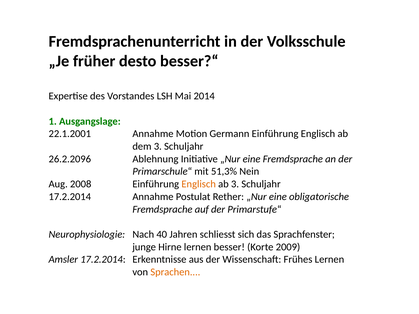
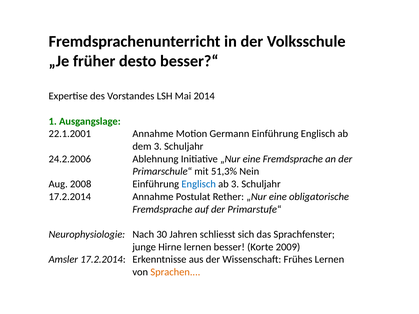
26.2.2096: 26.2.2096 -> 24.2.2006
Englisch at (199, 184) colour: orange -> blue
40: 40 -> 30
